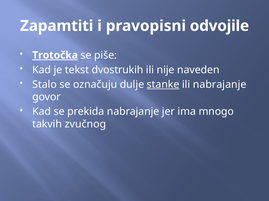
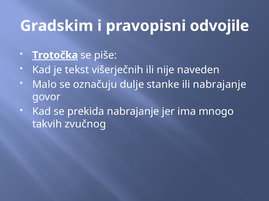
Zapamtiti: Zapamtiti -> Gradskim
dvostrukih: dvostrukih -> višerječnih
Stalo: Stalo -> Malo
stanke underline: present -> none
